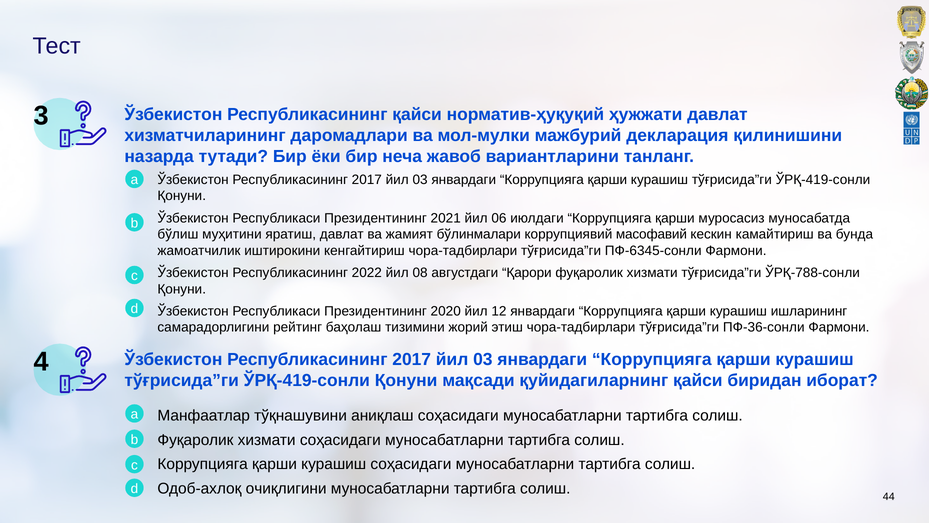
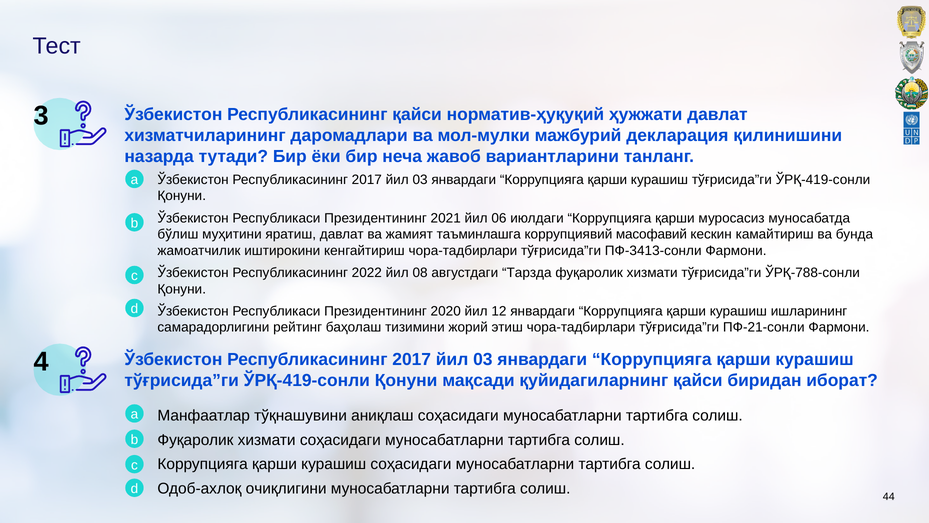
бўлинмалари: бўлинмалари -> таъминлашга
ПФ-6345-сонли: ПФ-6345-сонли -> ПФ-3413-сонли
Қарори: Қарори -> Тарзда
ПФ-36-сонли: ПФ-36-сонли -> ПФ-21-сонли
